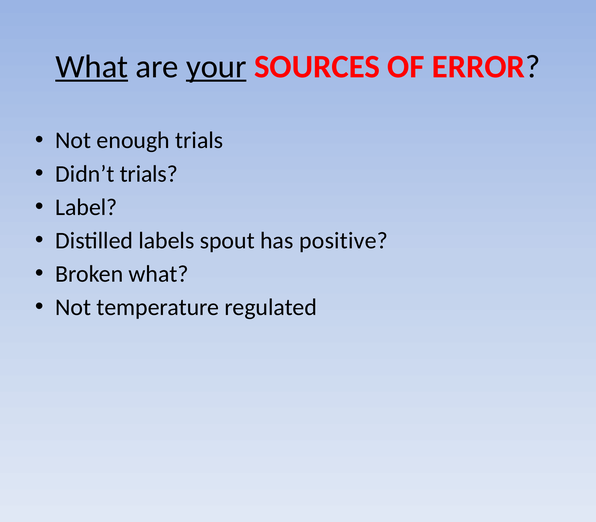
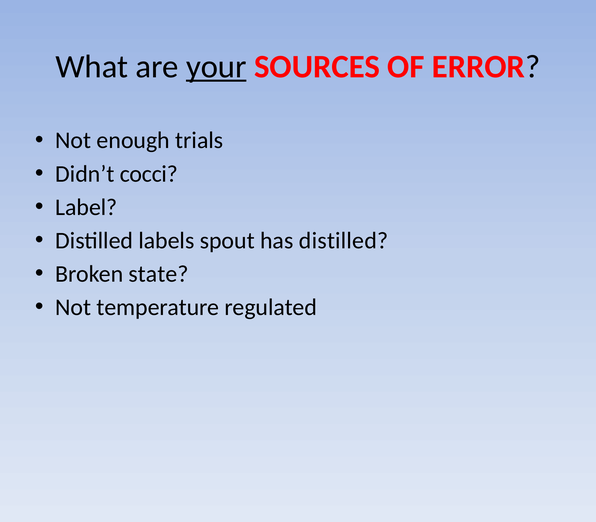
What at (92, 67) underline: present -> none
Didn’t trials: trials -> cocci
has positive: positive -> distilled
Broken what: what -> state
